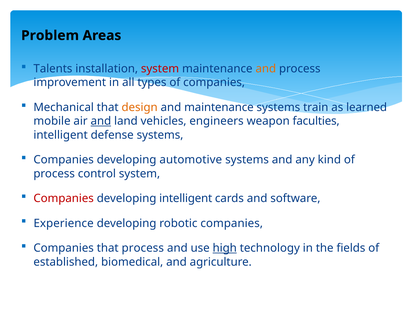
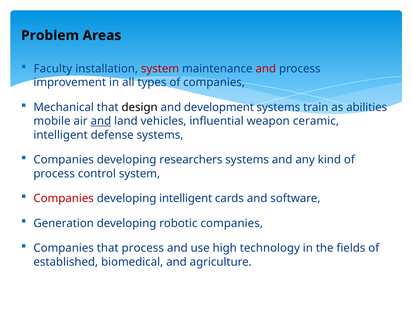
Talents: Talents -> Faculty
and at (266, 69) colour: orange -> red
design colour: orange -> black
and maintenance: maintenance -> development
learned: learned -> abilities
engineers: engineers -> influential
faculties: faculties -> ceramic
automotive: automotive -> researchers
Experience: Experience -> Generation
high underline: present -> none
